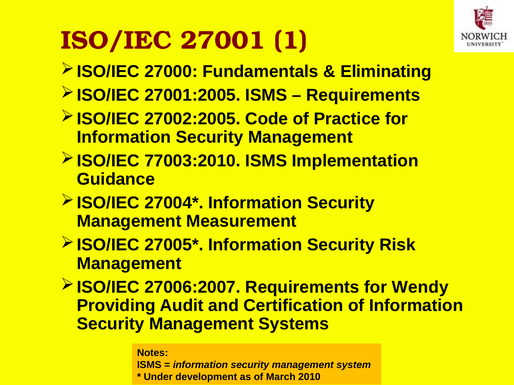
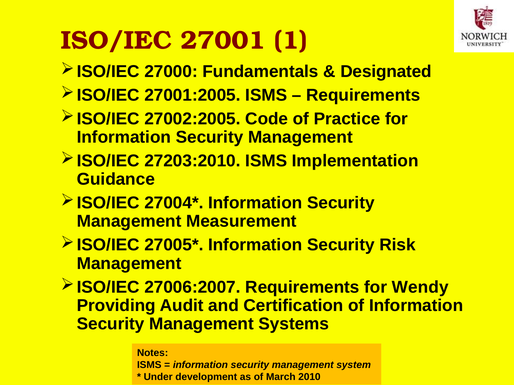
Eliminating: Eliminating -> Designated
77003:2010: 77003:2010 -> 27203:2010
